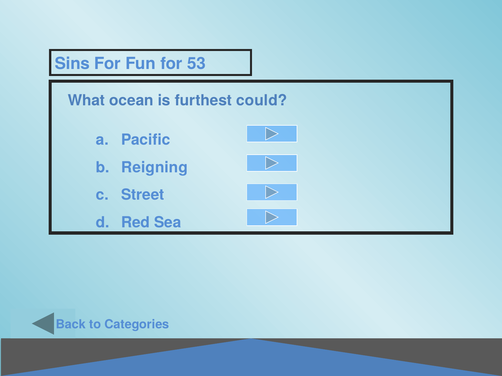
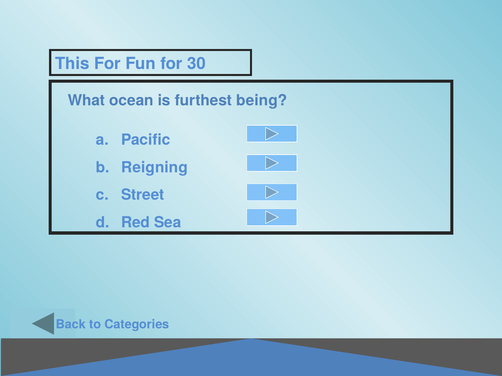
Sins: Sins -> This
53: 53 -> 30
could: could -> being
